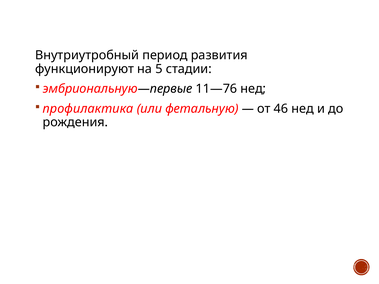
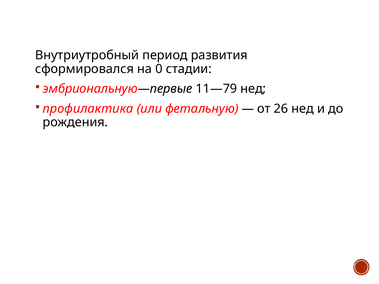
функционируют: функционируют -> сформировался
5: 5 -> 0
11—76: 11—76 -> 11—79
46: 46 -> 26
